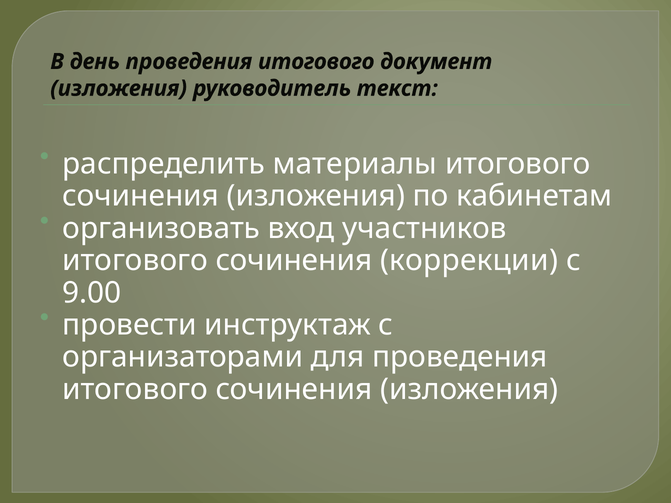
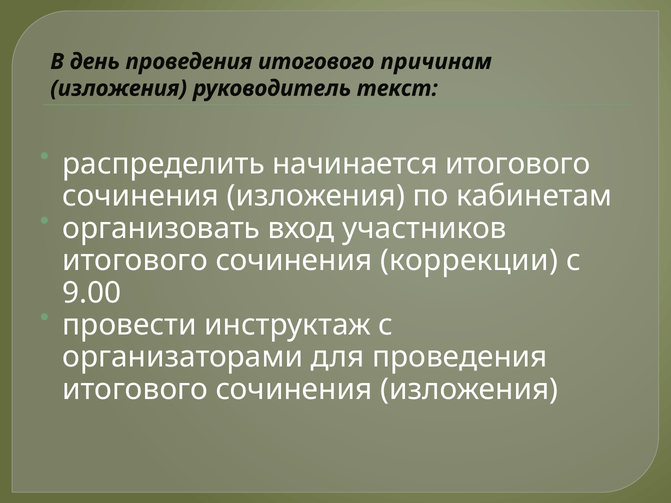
документ: документ -> причинам
материалы: материалы -> начинается
